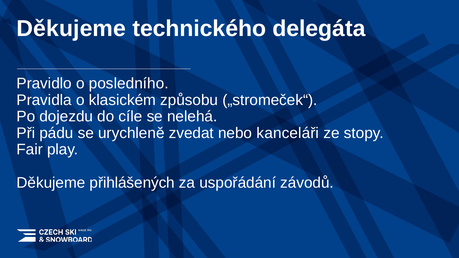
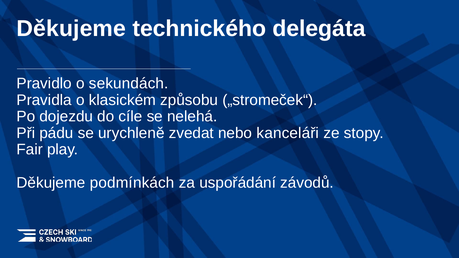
posledního: posledního -> sekundách
přihlášených: přihlášených -> podmínkách
